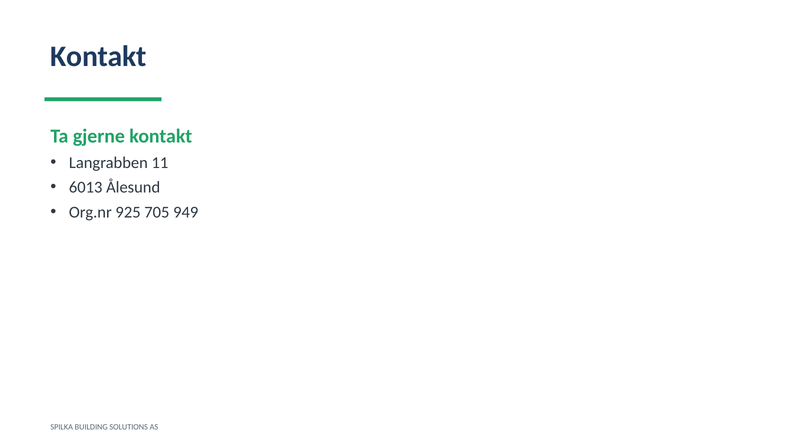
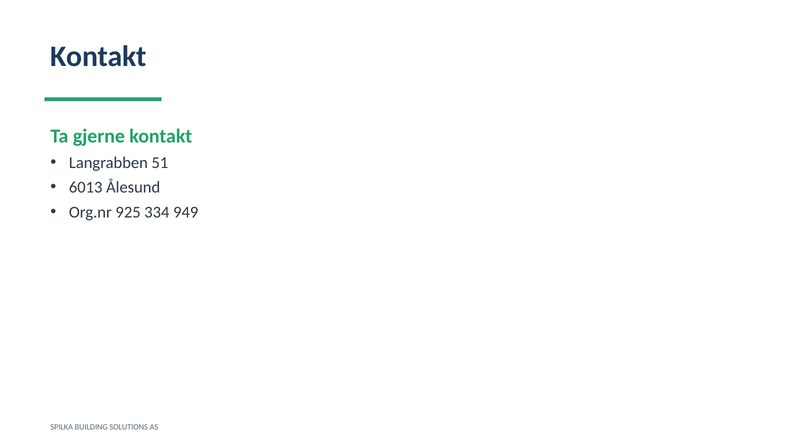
11: 11 -> 51
705: 705 -> 334
